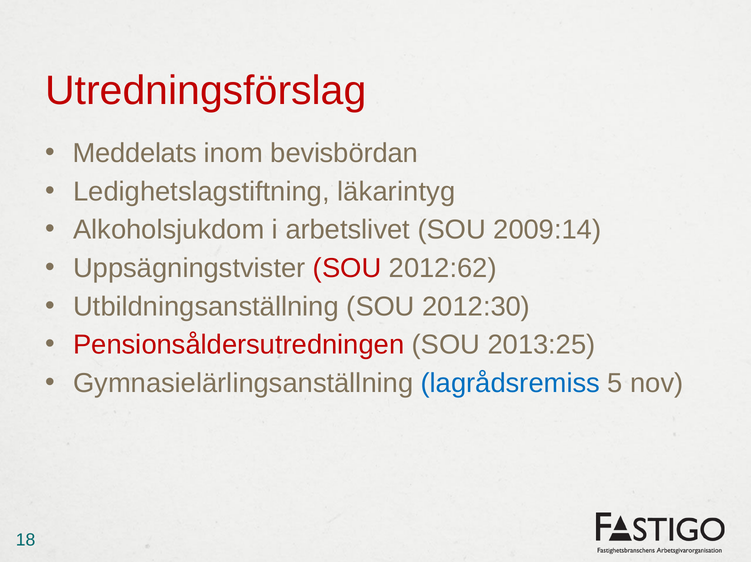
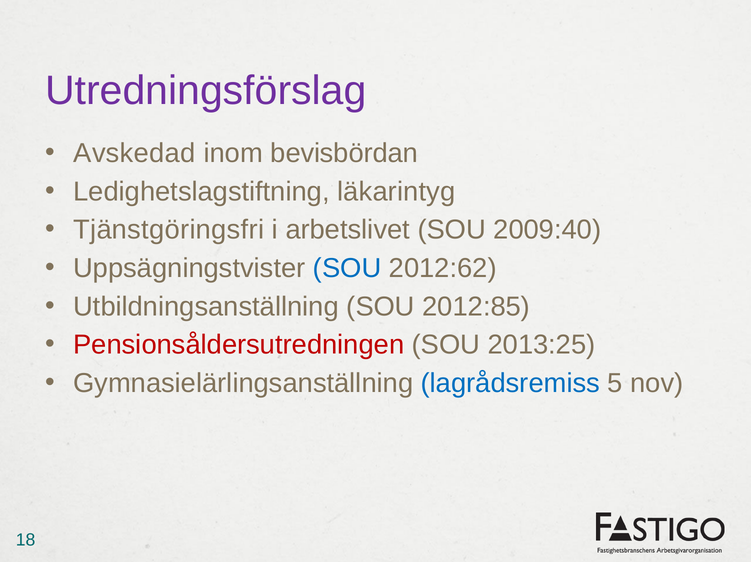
Utredningsförslag colour: red -> purple
Meddelats: Meddelats -> Avskedad
Alkoholsjukdom: Alkoholsjukdom -> Tjänstgöringsfri
2009:14: 2009:14 -> 2009:40
SOU at (347, 268) colour: red -> blue
2012:30: 2012:30 -> 2012:85
